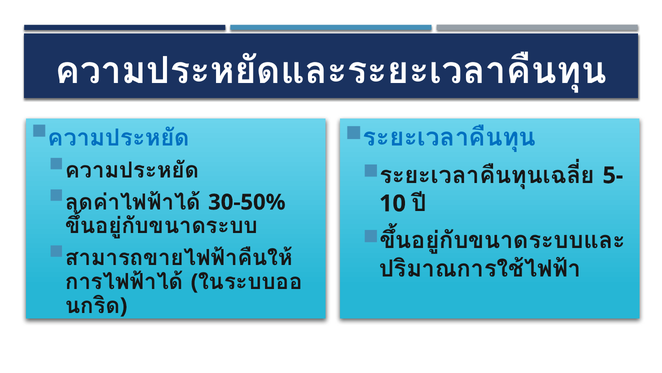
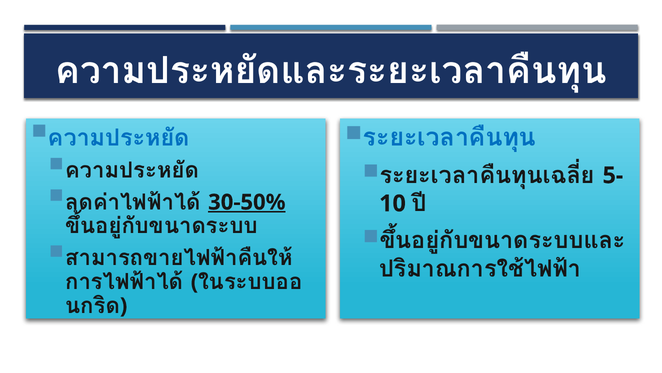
30-50% underline: none -> present
